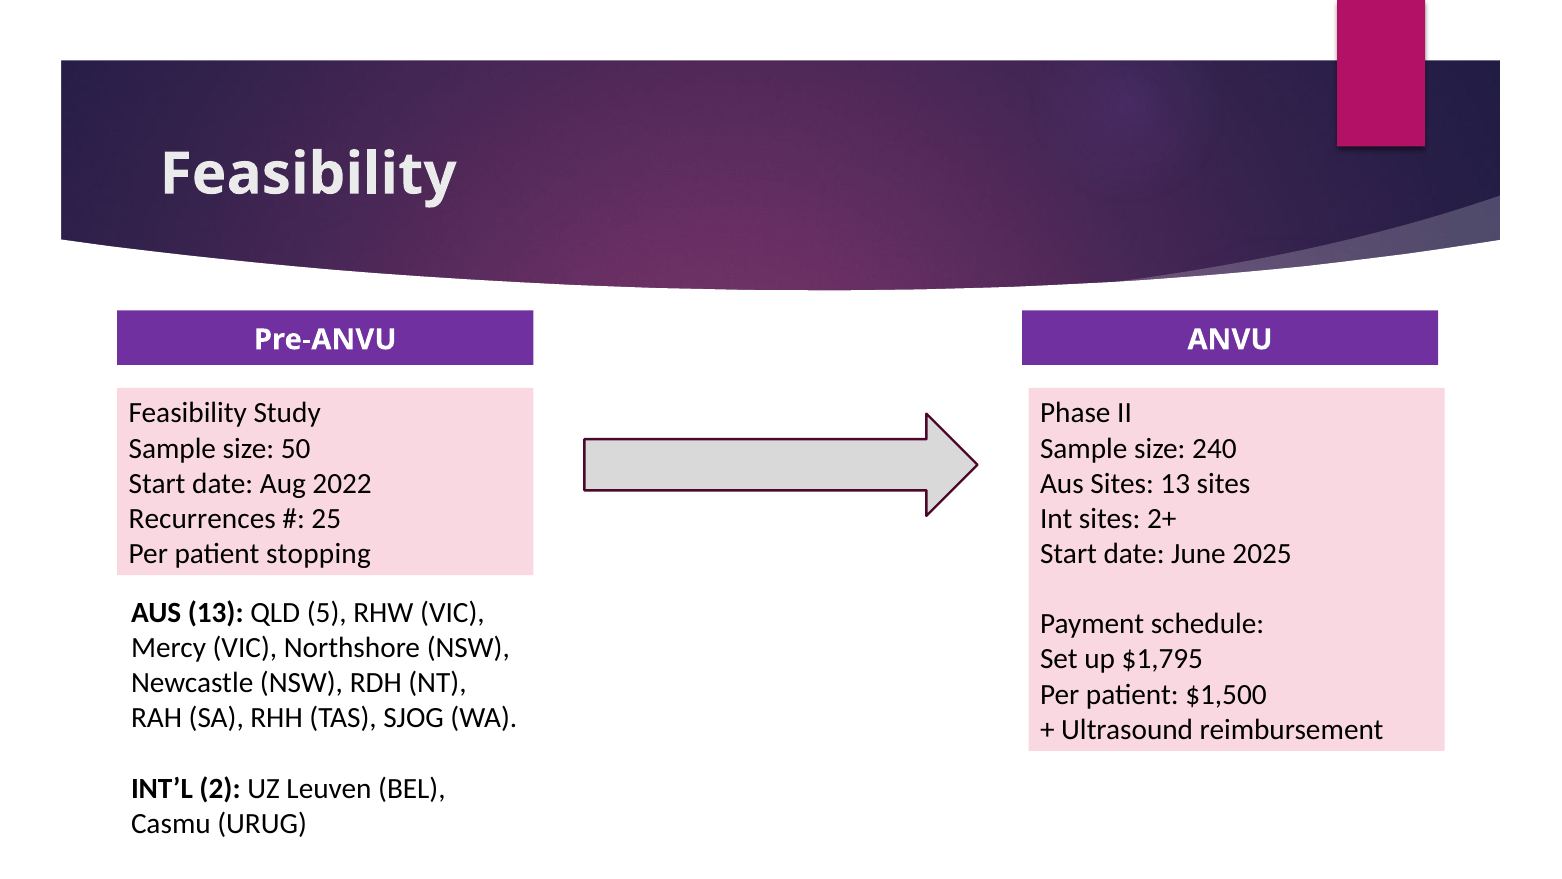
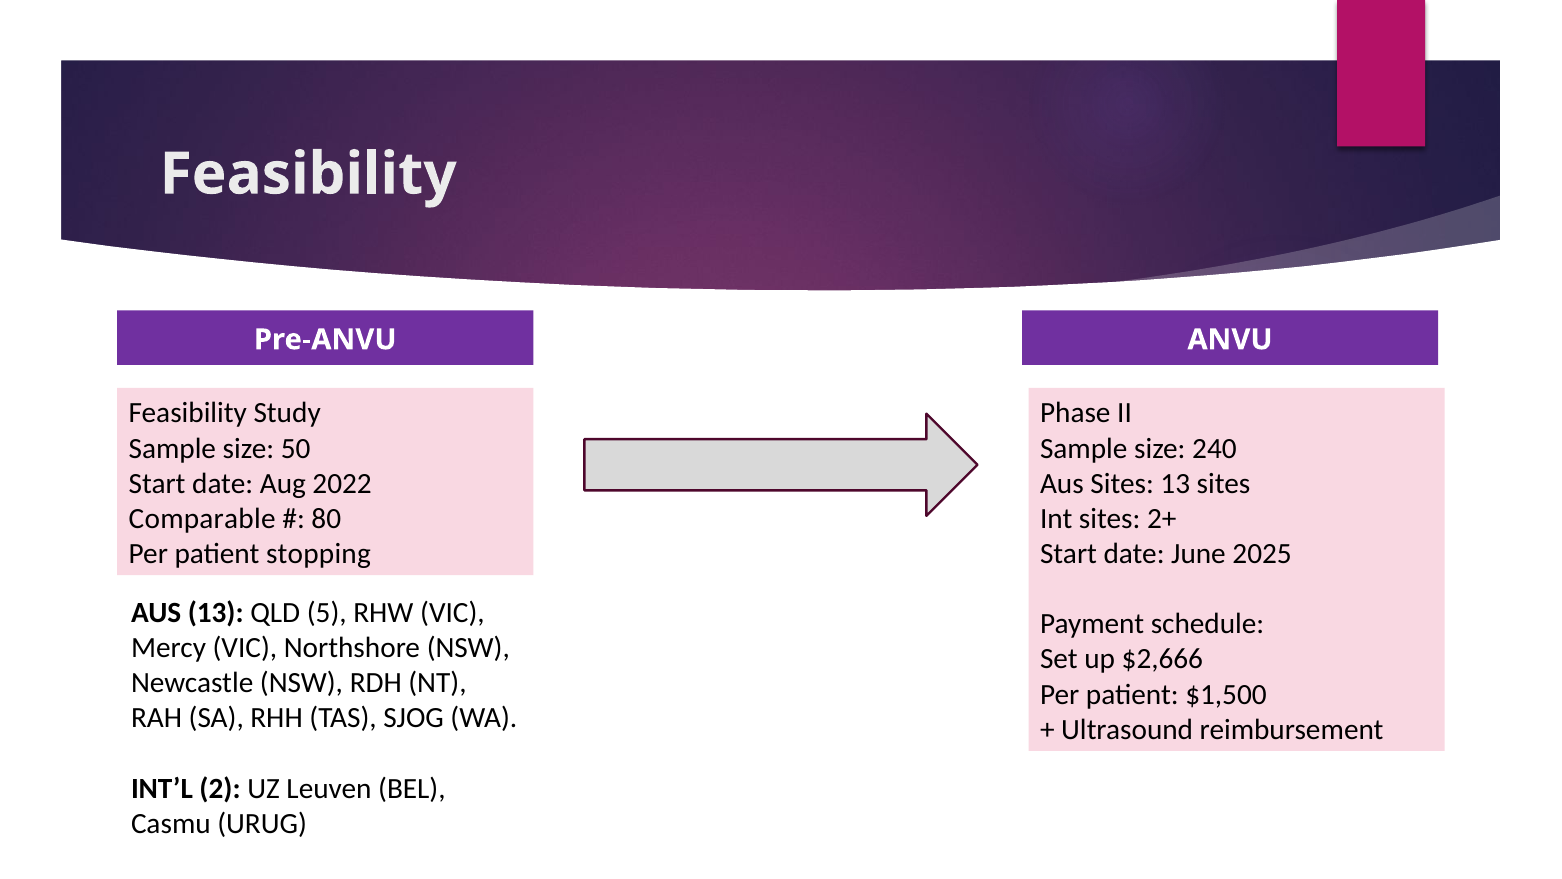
Recurrences: Recurrences -> Comparable
25: 25 -> 80
$1,795: $1,795 -> $2,666
